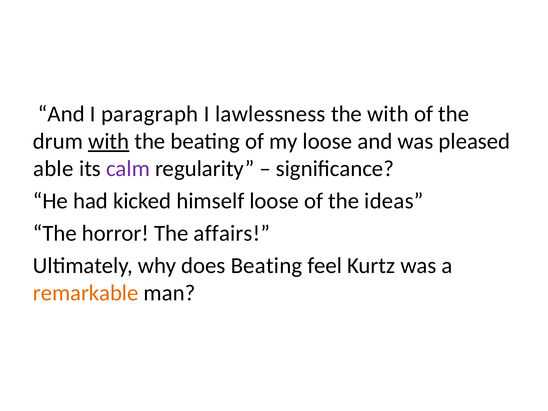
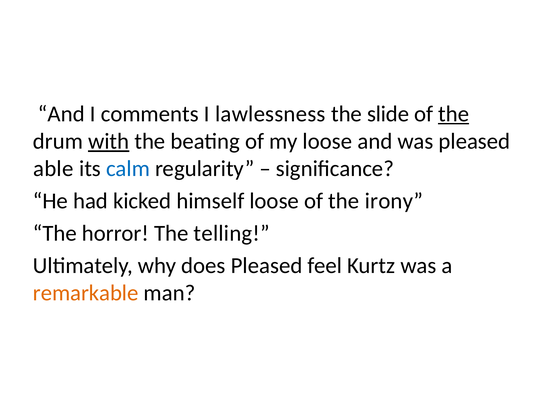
paragraph: paragraph -> comments
the with: with -> slide
the at (454, 114) underline: none -> present
calm colour: purple -> blue
ideas: ideas -> irony
affairs: affairs -> telling
does Beating: Beating -> Pleased
